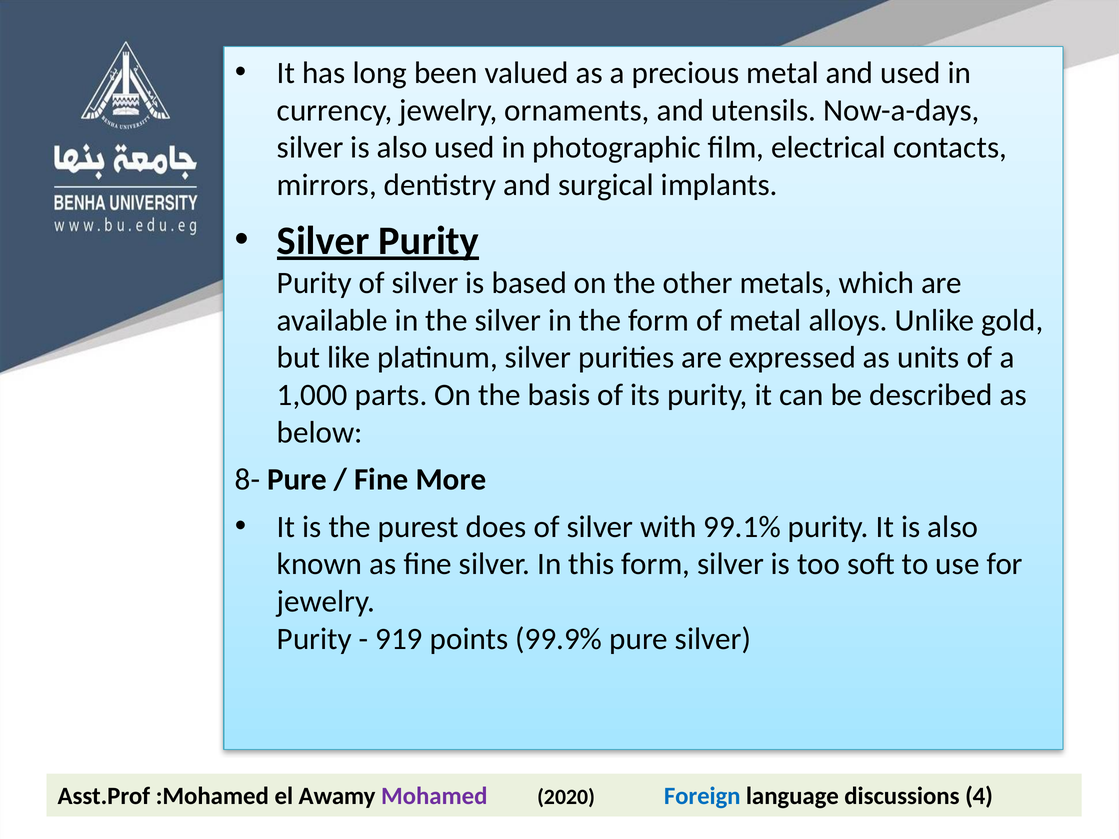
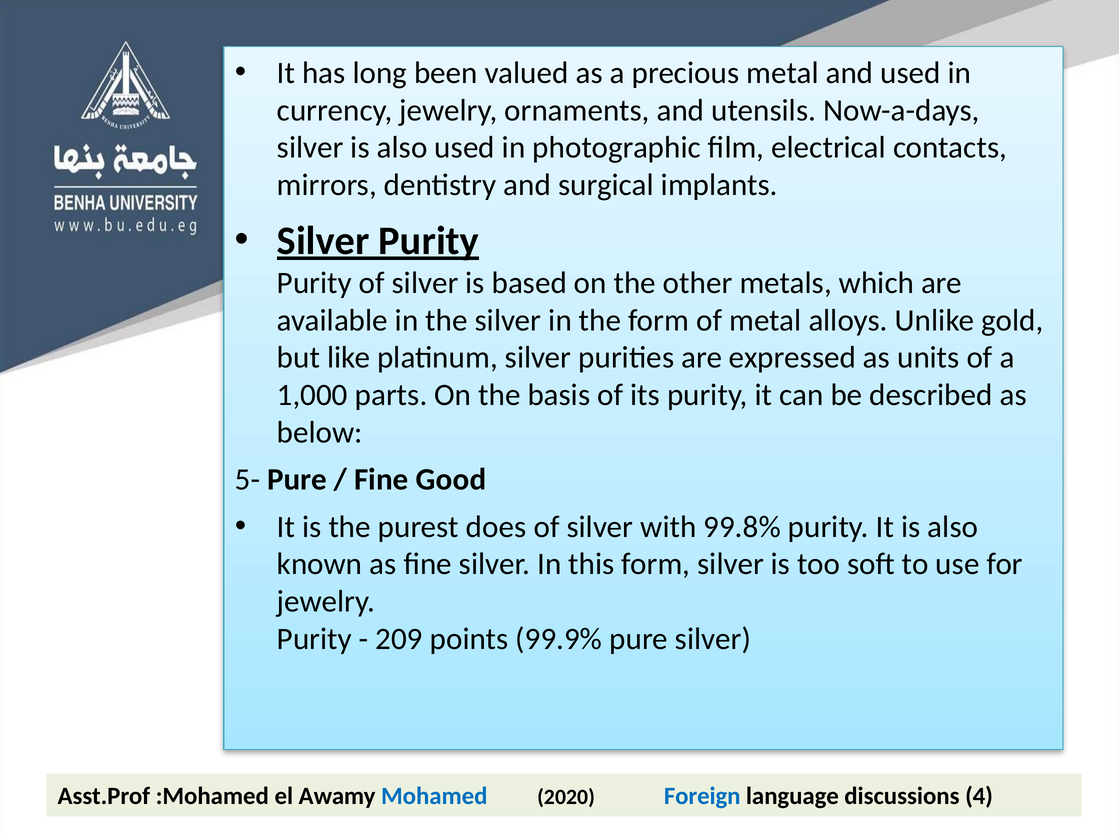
8-: 8- -> 5-
More: More -> Good
99.1%: 99.1% -> 99.8%
919: 919 -> 209
Mohamed colour: purple -> blue
